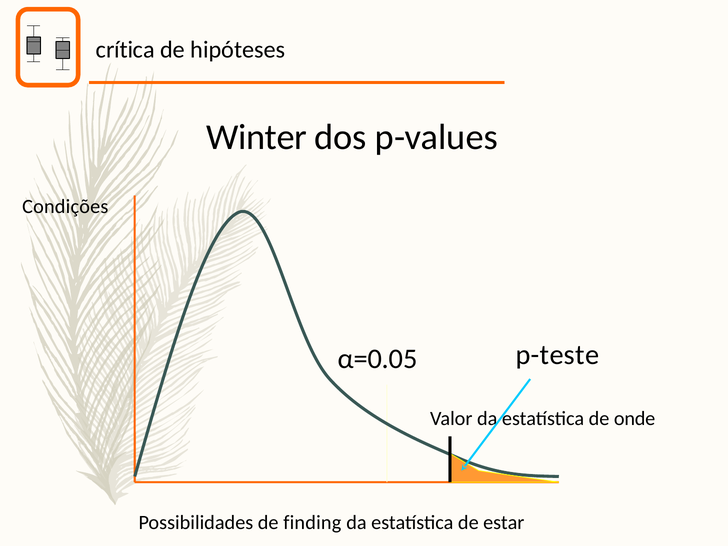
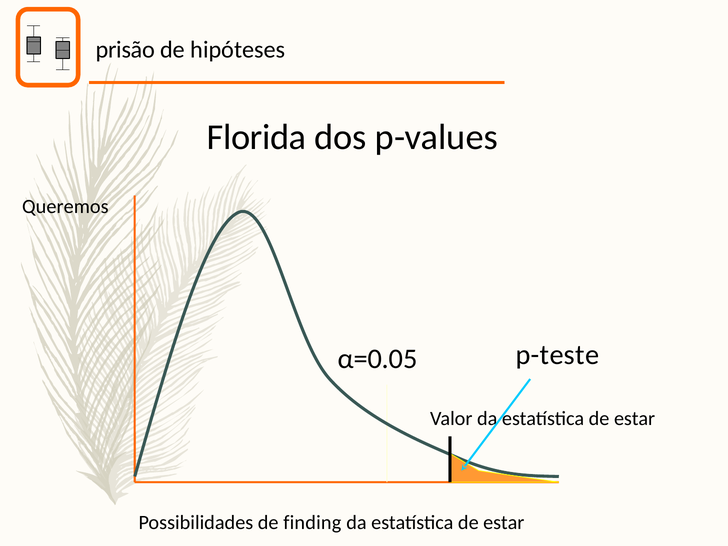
crítica: crítica -> prisão
Winter: Winter -> Florida
Condições: Condições -> Queremos
onde at (635, 418): onde -> estar
